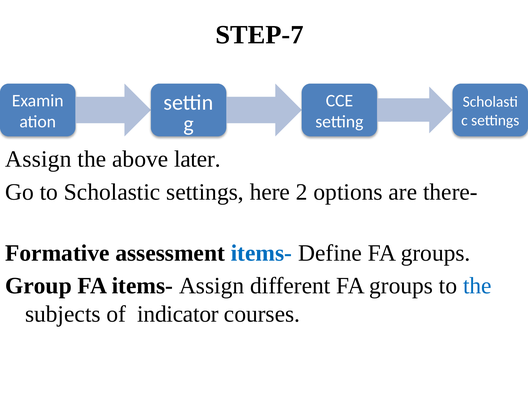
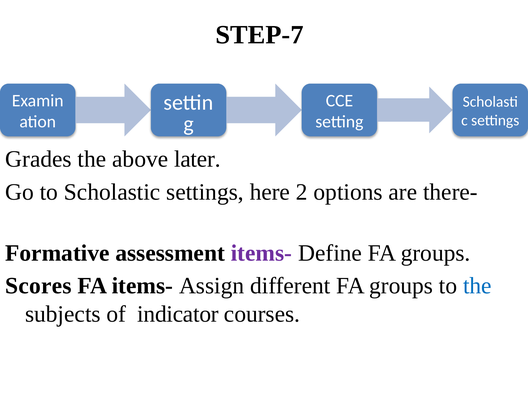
Assign at (38, 159): Assign -> Grades
items- at (261, 253) colour: blue -> purple
Group: Group -> Scores
